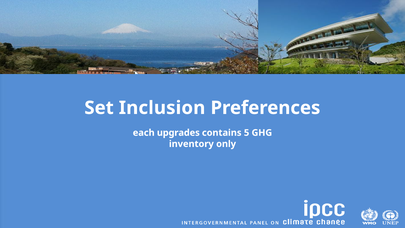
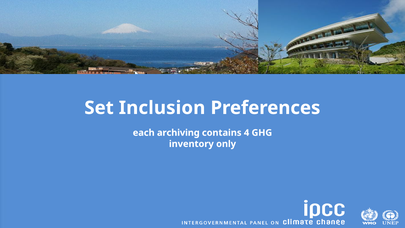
upgrades: upgrades -> archiving
5: 5 -> 4
